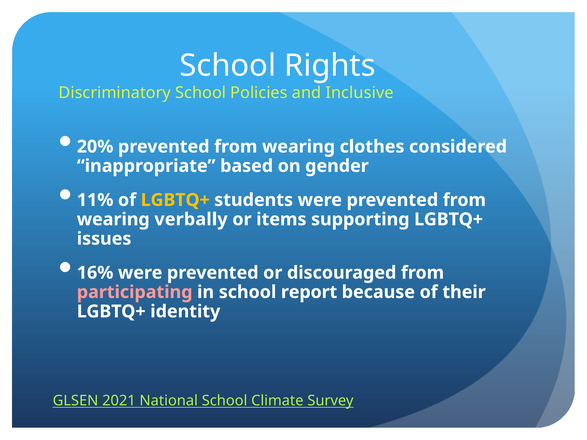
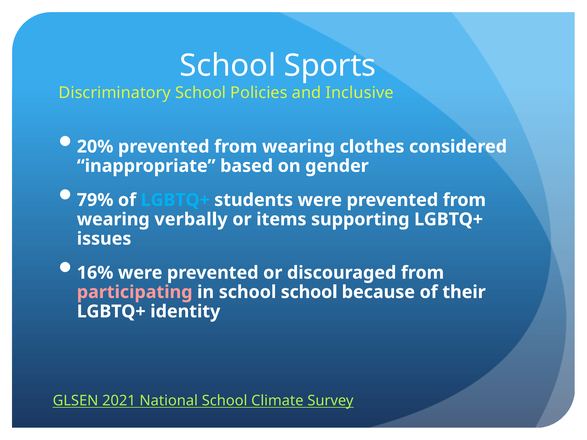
Rights: Rights -> Sports
11%: 11% -> 79%
LGBTQ+ at (175, 200) colour: yellow -> light blue
school report: report -> school
